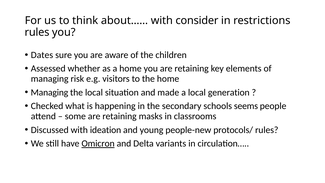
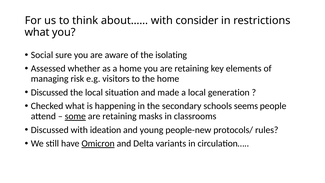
rules at (37, 32): rules -> what
Dates: Dates -> Social
children: children -> isolating
Managing at (49, 92): Managing -> Discussed
some underline: none -> present
